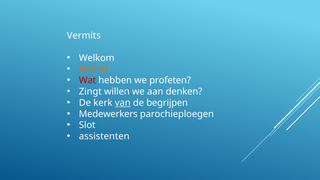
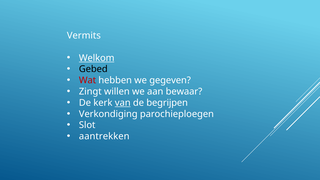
Welkom underline: none -> present
Gebed colour: orange -> black
profeten: profeten -> gegeven
denken: denken -> bewaar
Medewerkers: Medewerkers -> Verkondiging
assistenten: assistenten -> aantrekken
